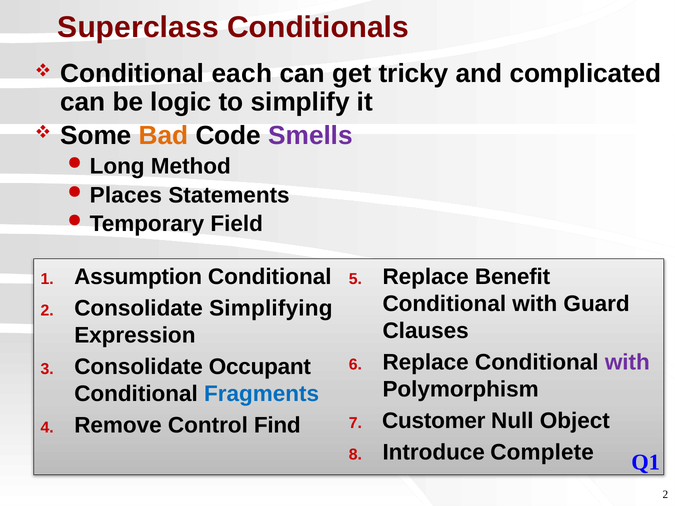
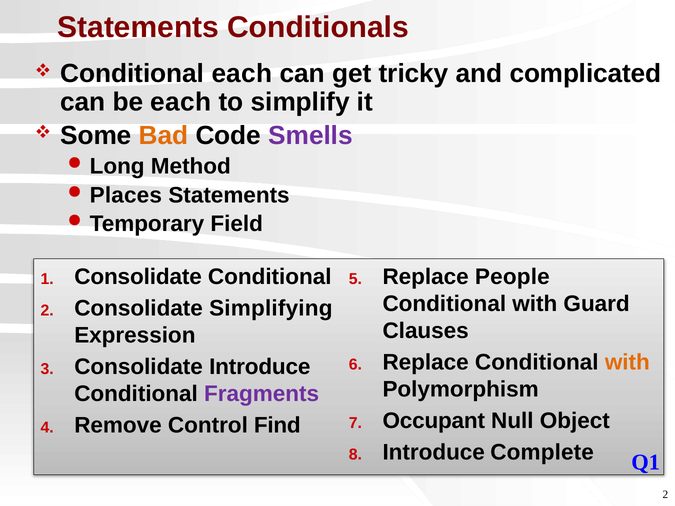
Superclass at (138, 27): Superclass -> Statements
be logic: logic -> each
Assumption at (138, 277): Assumption -> Consolidate
Benefit: Benefit -> People
with at (627, 363) colour: purple -> orange
Consolidate Occupant: Occupant -> Introduce
Fragments colour: blue -> purple
Customer: Customer -> Occupant
